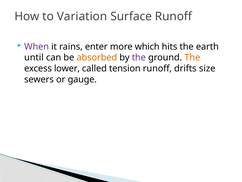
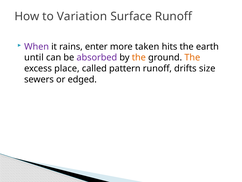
which: which -> taken
absorbed colour: orange -> purple
the at (139, 57) colour: purple -> orange
lower: lower -> place
tension: tension -> pattern
gauge: gauge -> edged
